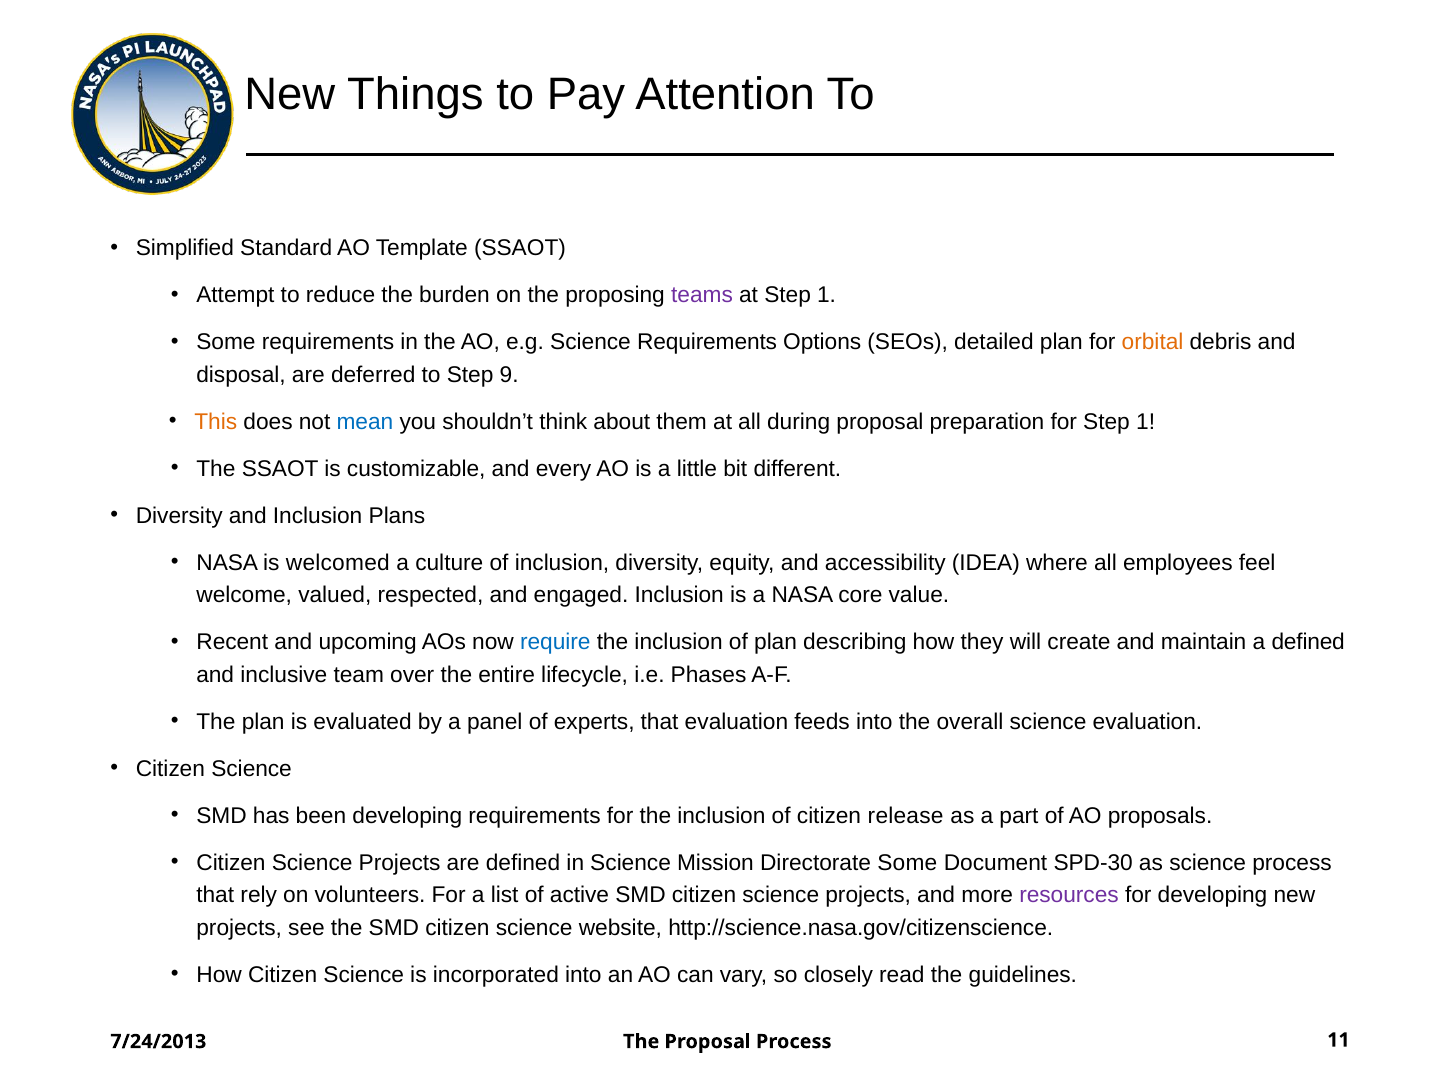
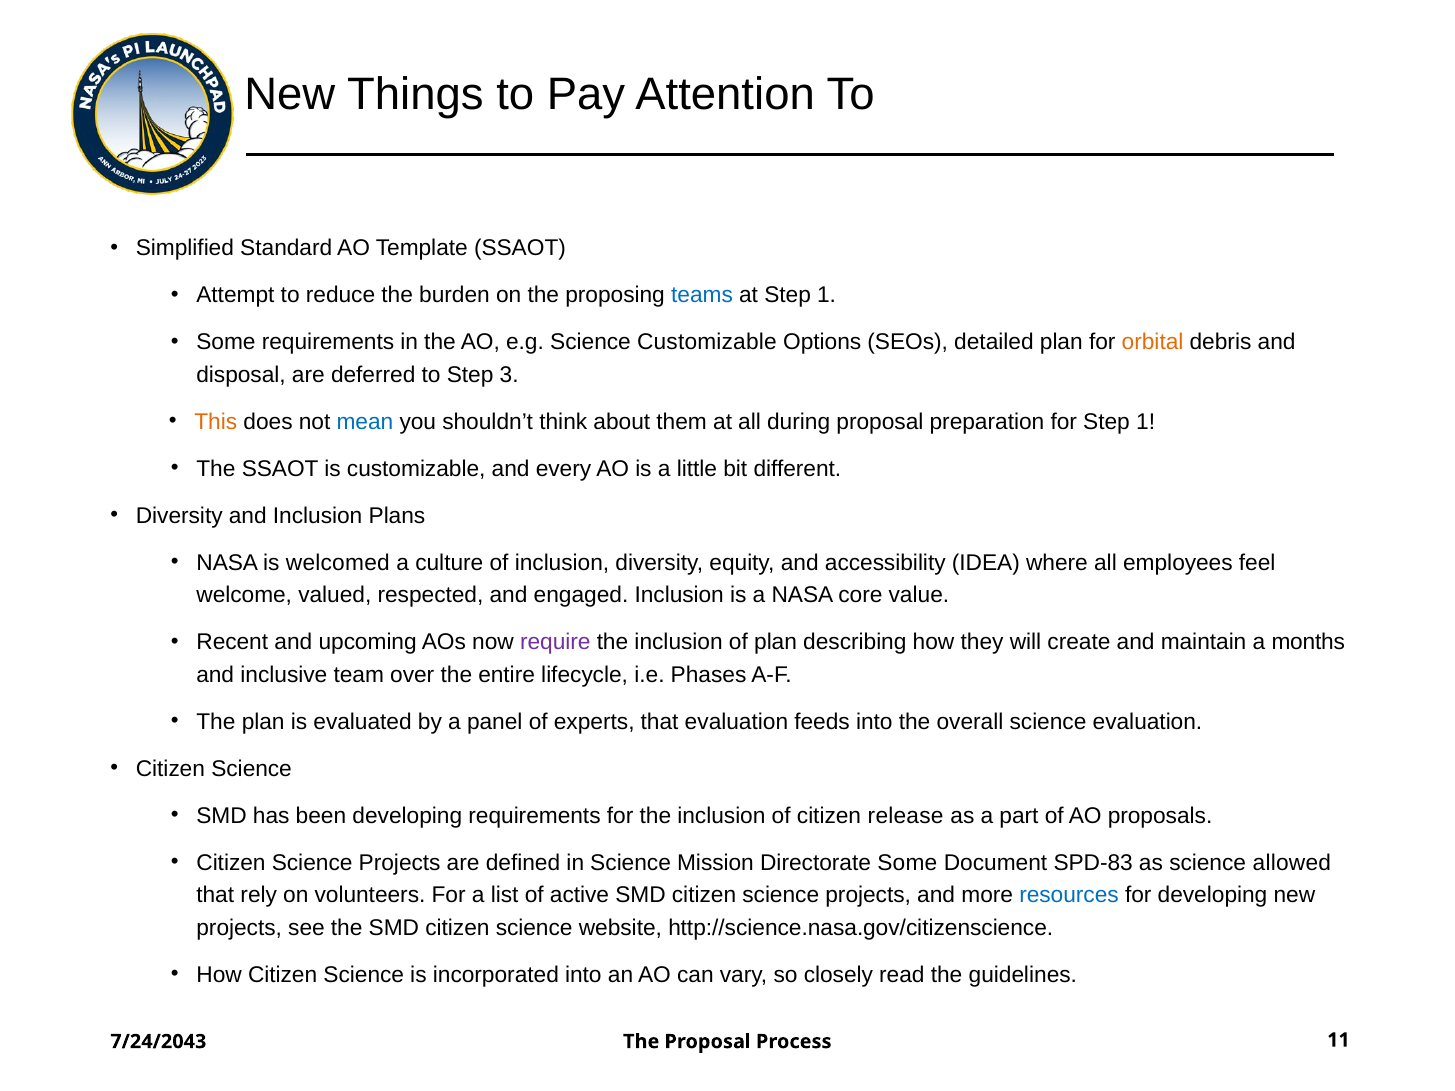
teams colour: purple -> blue
Science Requirements: Requirements -> Customizable
9: 9 -> 3
require colour: blue -> purple
a defined: defined -> months
SPD-30: SPD-30 -> SPD-83
science process: process -> allowed
resources colour: purple -> blue
7/24/2013: 7/24/2013 -> 7/24/2043
